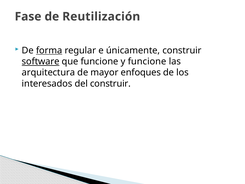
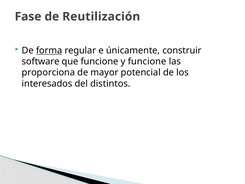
software underline: present -> none
arquitectura: arquitectura -> proporciona
enfoques: enfoques -> potencial
del construir: construir -> distintos
